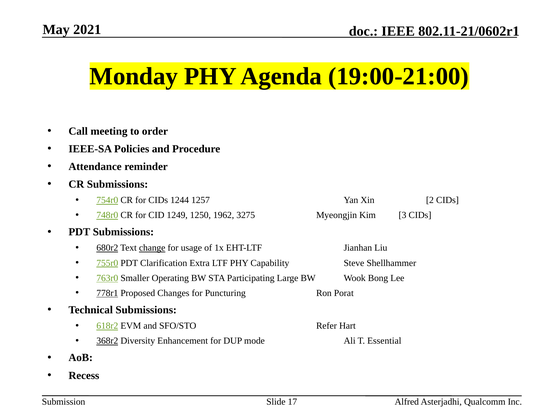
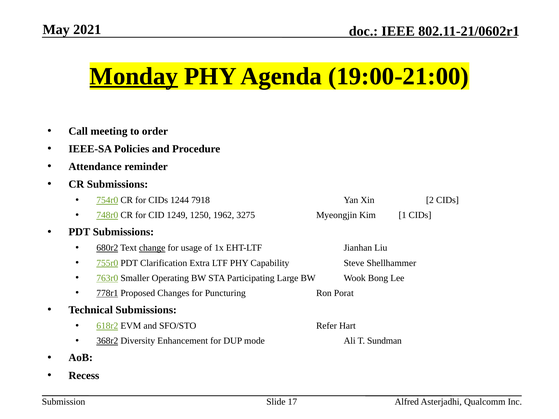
Monday underline: none -> present
1257: 1257 -> 7918
3: 3 -> 1
Essential: Essential -> Sundman
